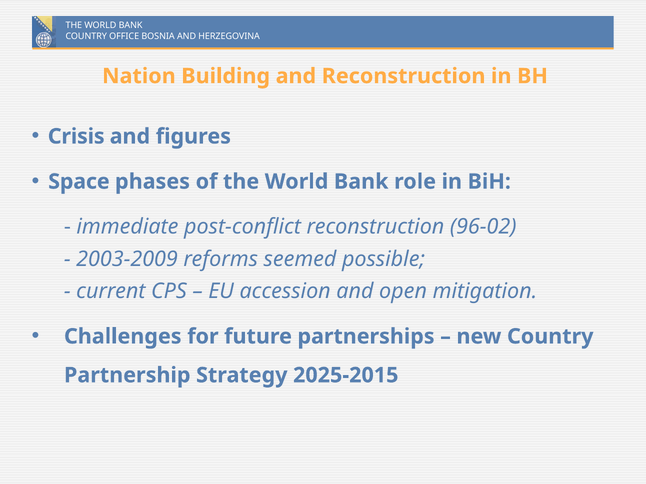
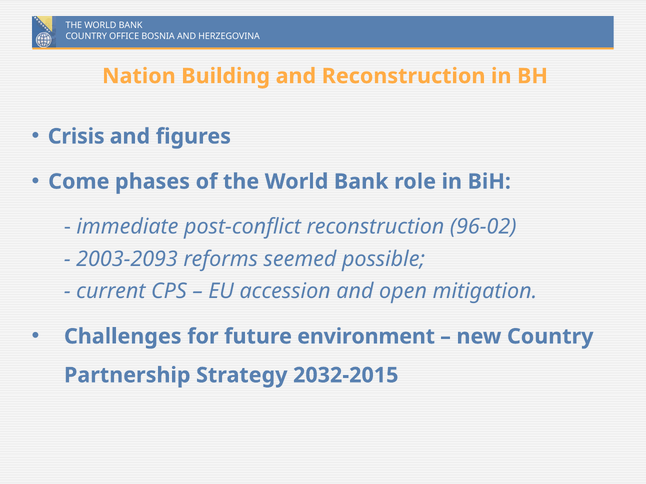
Space: Space -> Come
2003-2009: 2003-2009 -> 2003-2093
partnerships: partnerships -> environment
2025-2015: 2025-2015 -> 2032-2015
